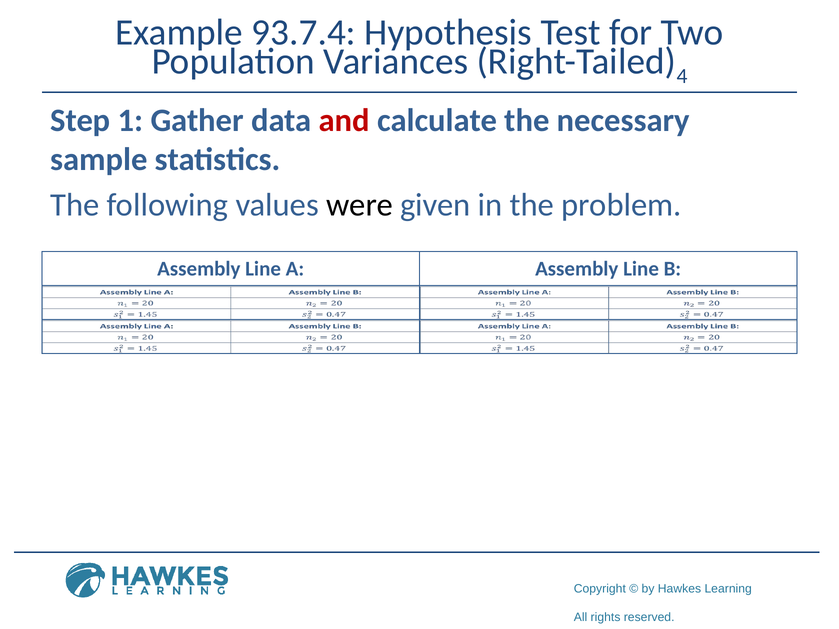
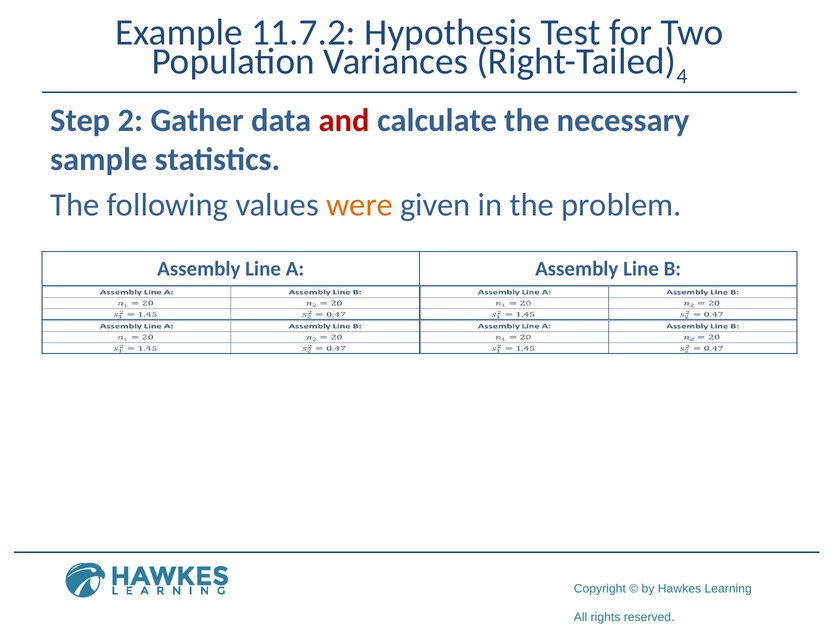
93.7.4: 93.7.4 -> 11.7.2
1: 1 -> 2
were colour: black -> orange
